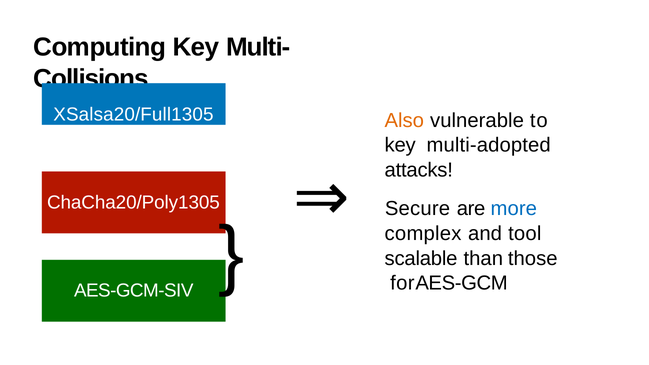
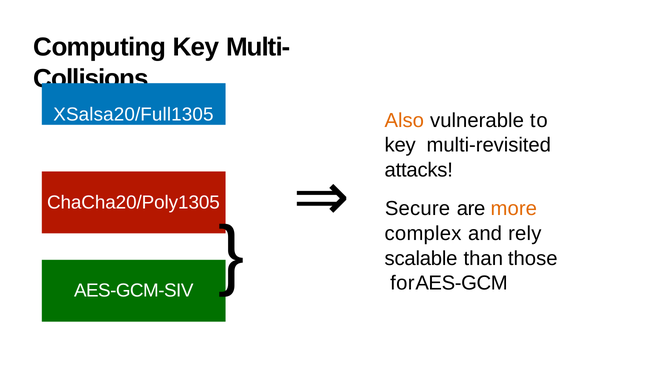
multi-adopted: multi-adopted -> multi-revisited
more colour: blue -> orange
tool: tool -> rely
